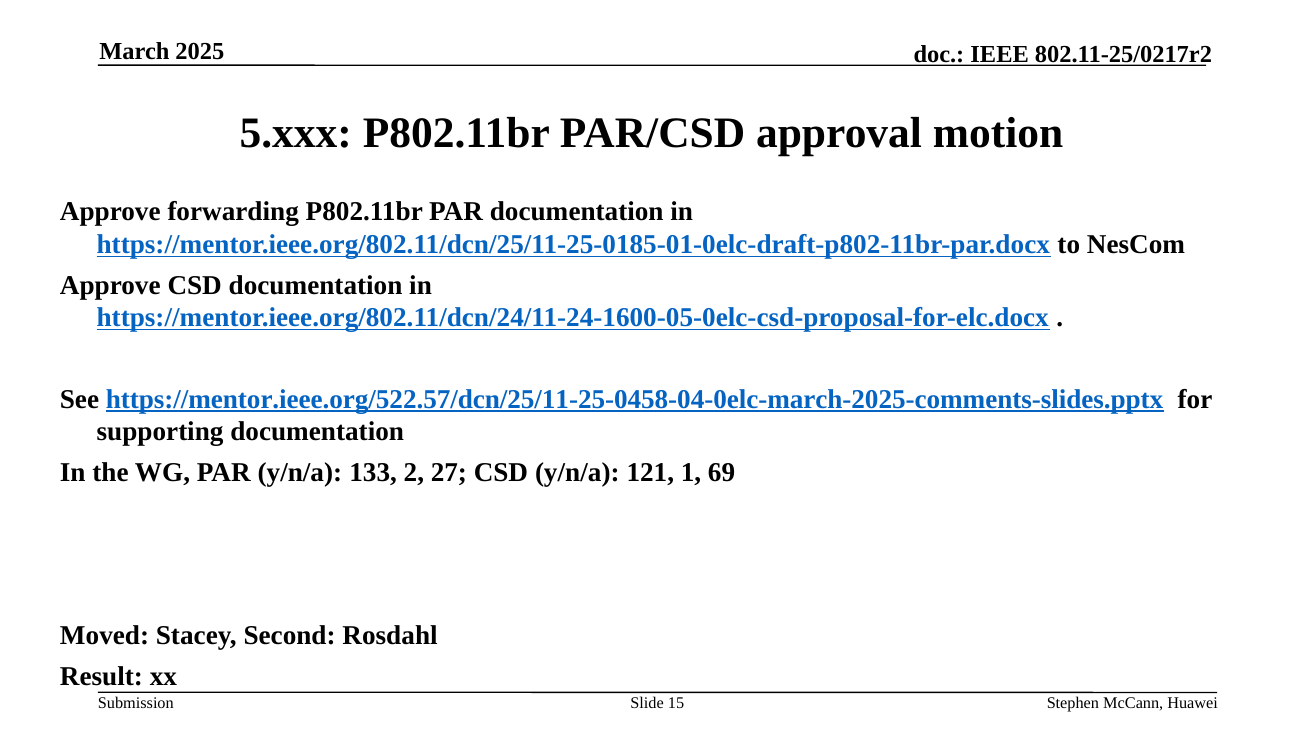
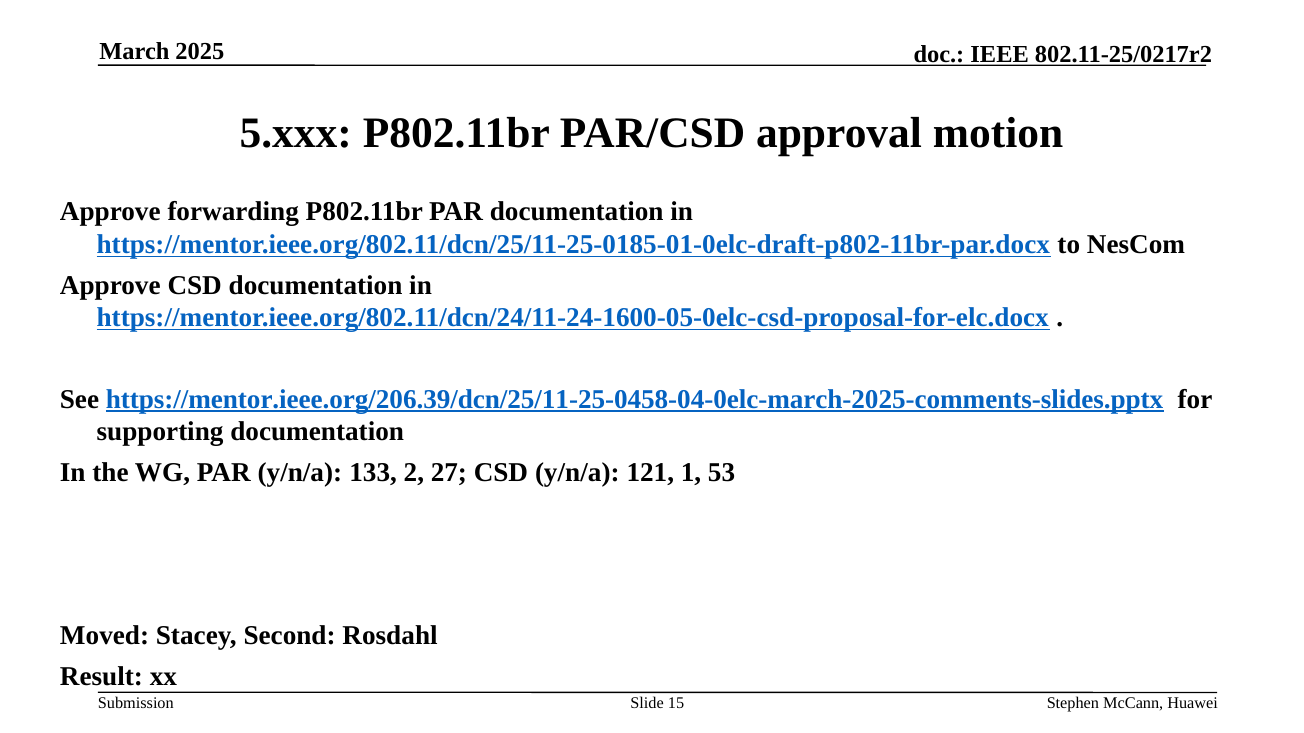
https://mentor.ieee.org/522.57/dcn/25/11-25-0458-04-0elc-march-2025-comments-slides.pptx: https://mentor.ieee.org/522.57/dcn/25/11-25-0458-04-0elc-march-2025-comments-slides.pptx -> https://mentor.ieee.org/206.39/dcn/25/11-25-0458-04-0elc-march-2025-comments-slides.pptx
69: 69 -> 53
